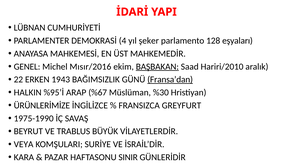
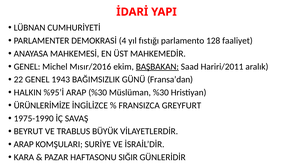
şeker: şeker -> fıstığı
eşyaları: eşyaları -> faaliyet
Hariri/2010: Hariri/2010 -> Hariri/2011
22 ERKEN: ERKEN -> GENEL
Fransa’dan underline: present -> none
ARAP %67: %67 -> %30
VEYA at (24, 144): VEYA -> ARAP
SINIR: SINIR -> SIĞIR
